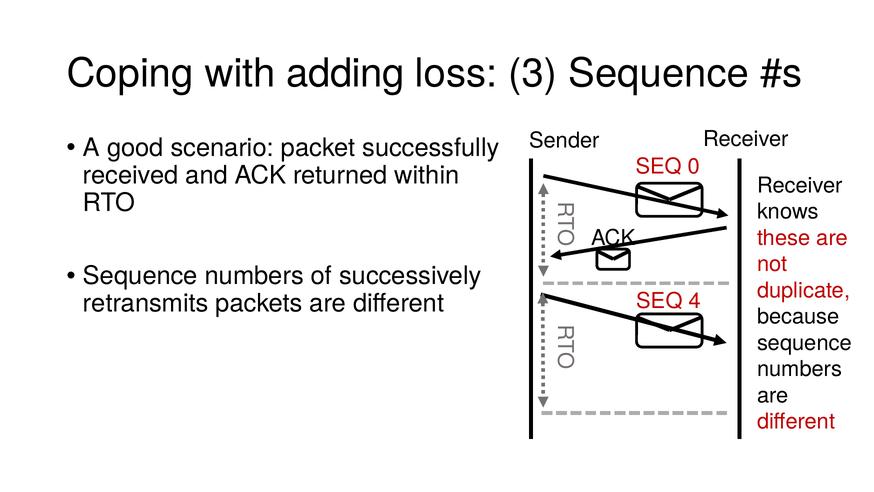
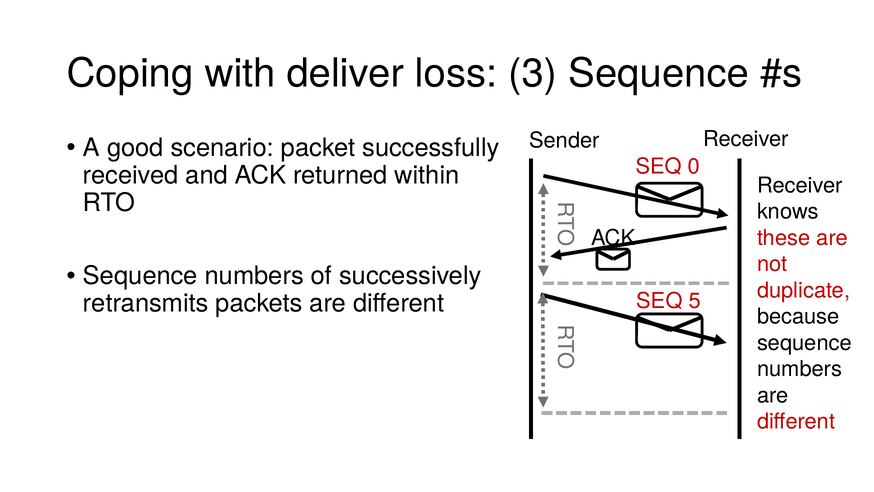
adding: adding -> deliver
4: 4 -> 5
